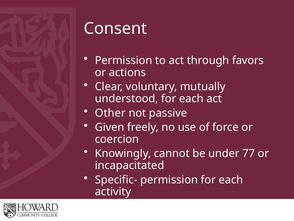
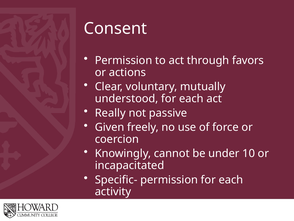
Other: Other -> Really
77: 77 -> 10
